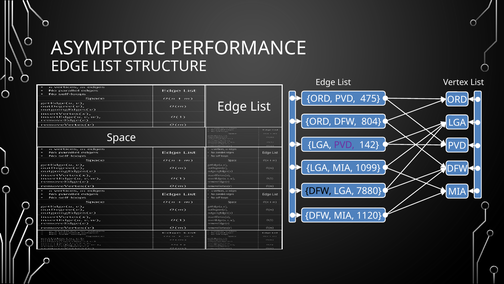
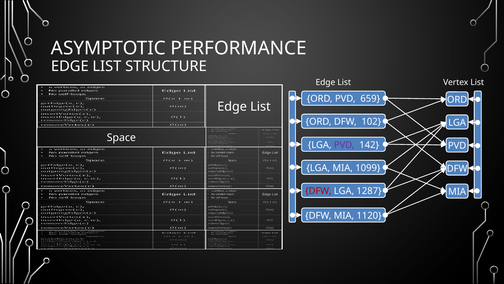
475: 475 -> 659
804: 804 -> 102
DFW at (318, 191) colour: black -> red
7880: 7880 -> 1287
